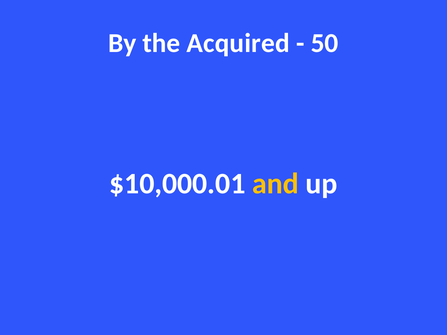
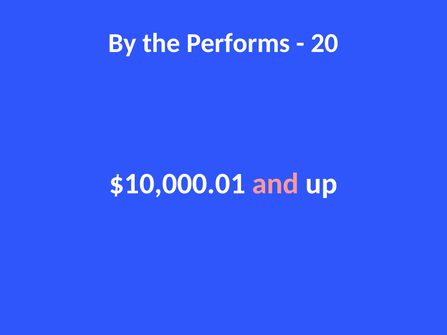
Acquired: Acquired -> Performs
50: 50 -> 20
and colour: yellow -> pink
